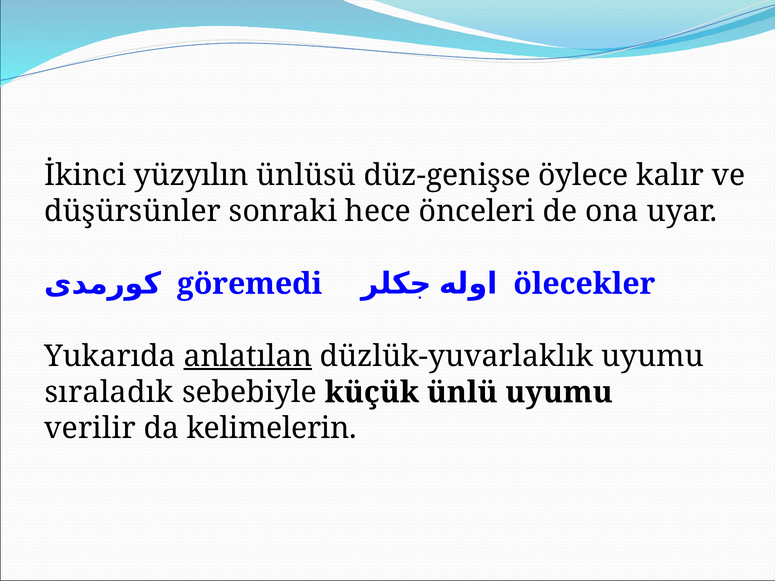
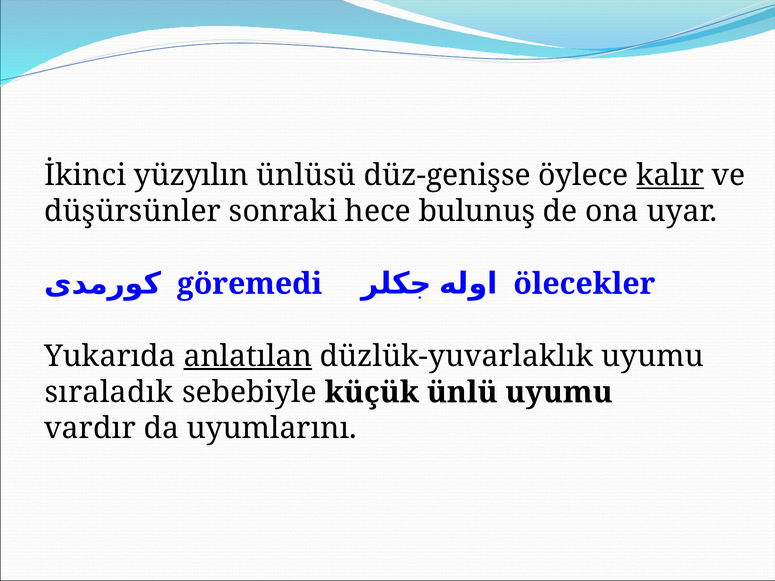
kalır underline: none -> present
önceleri: önceleri -> bulunuş
verilir: verilir -> vardır
kelimelerin: kelimelerin -> uyumlarını
